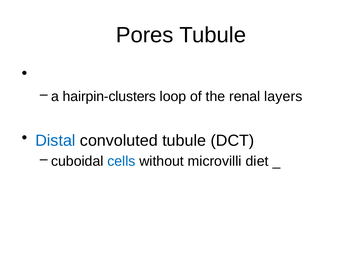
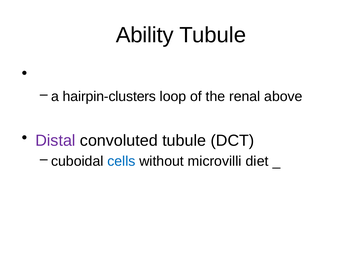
Pores: Pores -> Ability
layers: layers -> above
Distal colour: blue -> purple
